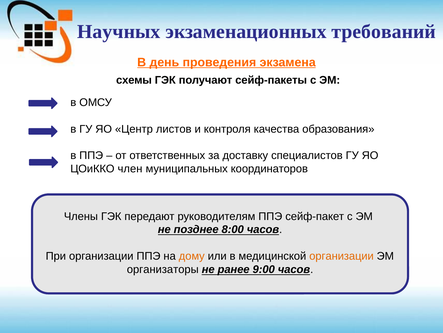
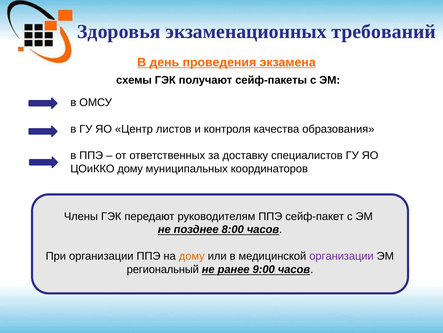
Научных: Научных -> Здоровья
ЦОиККО член: член -> дому
организации at (342, 256) colour: orange -> purple
организаторы: организаторы -> региональный
